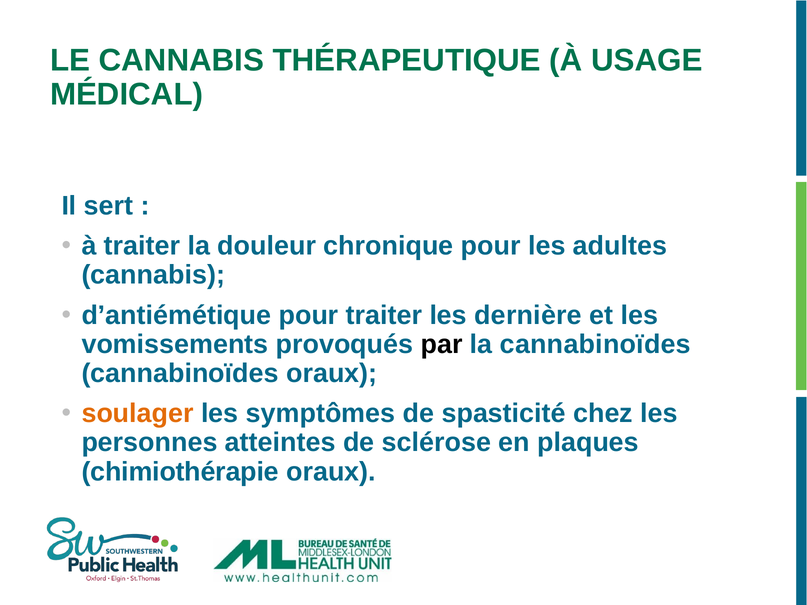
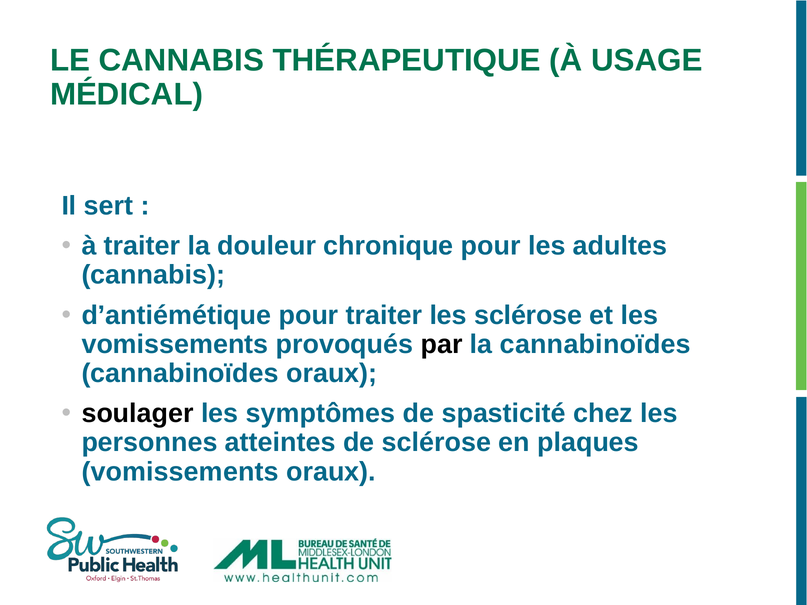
les dernière: dernière -> sclérose
soulager colour: orange -> black
chimiothérapie at (180, 472): chimiothérapie -> vomissements
